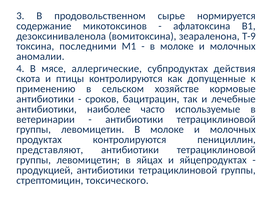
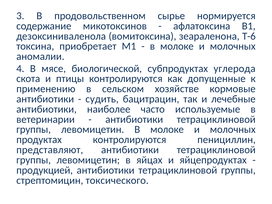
Т-9: Т-9 -> Т-6
последними: последними -> приобретает
аллергические: аллергические -> биологической
действия: действия -> углерода
сроков: сроков -> судить
